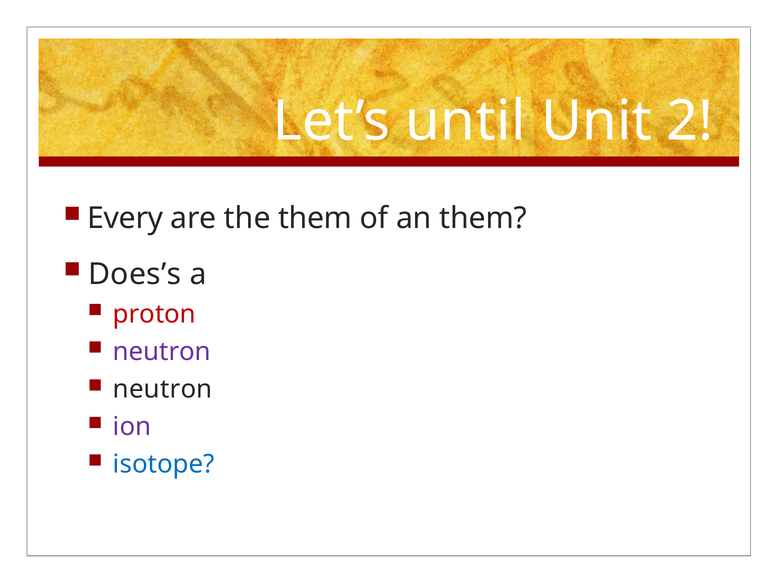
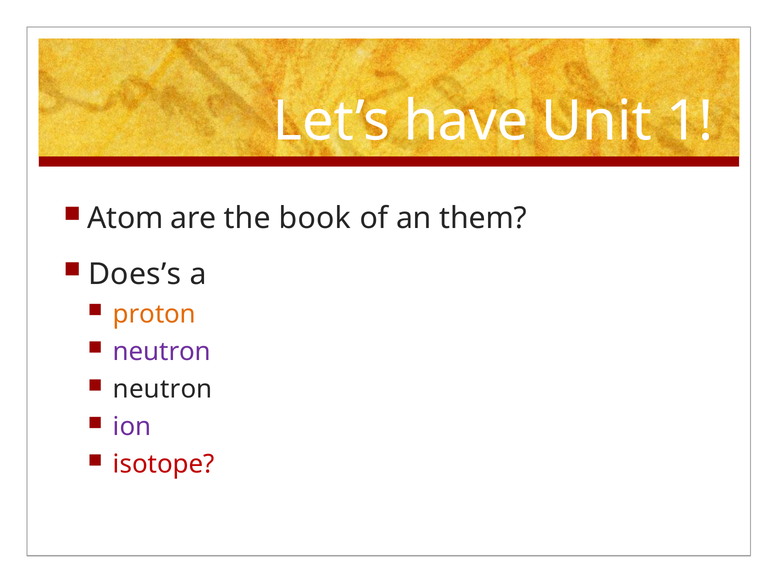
until: until -> have
2: 2 -> 1
Every: Every -> Atom
the them: them -> book
proton colour: red -> orange
isotope colour: blue -> red
